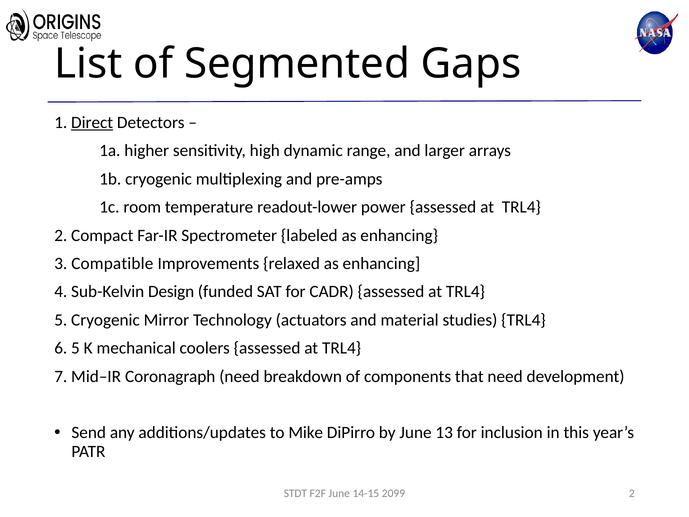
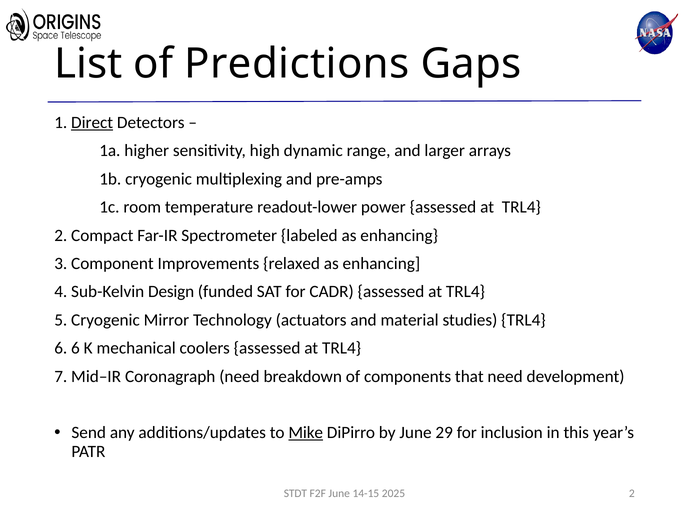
Segmented: Segmented -> Predictions
Compatible: Compatible -> Component
6 5: 5 -> 6
Mike underline: none -> present
13: 13 -> 29
2099: 2099 -> 2025
